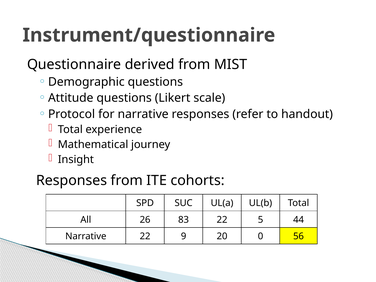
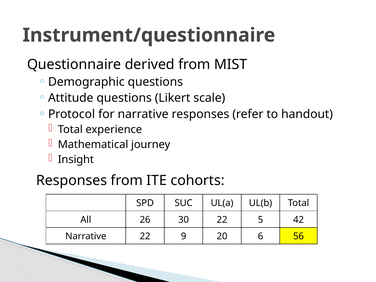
83: 83 -> 30
44: 44 -> 42
0: 0 -> 6
